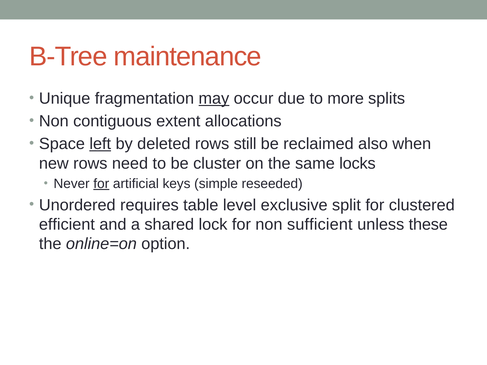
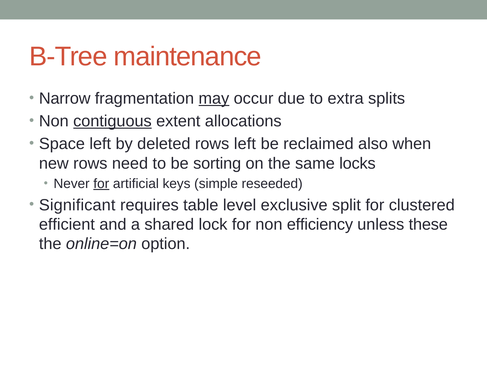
Unique: Unique -> Narrow
more: more -> extra
contiguous underline: none -> present
left at (100, 144) underline: present -> none
rows still: still -> left
cluster: cluster -> sorting
Unordered: Unordered -> Significant
sufficient: sufficient -> efficiency
